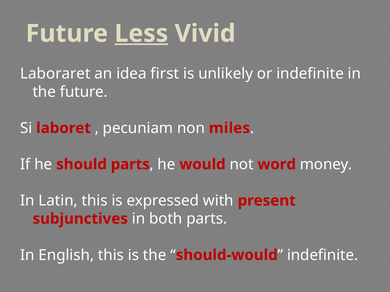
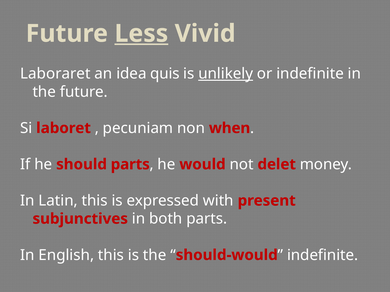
first: first -> quis
unlikely underline: none -> present
miles: miles -> when
word: word -> delet
